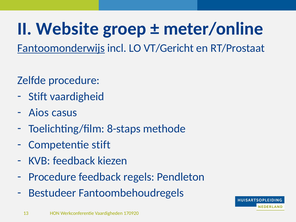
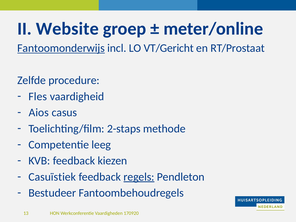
Stift at (38, 96): Stift -> Fles
8-staps: 8-staps -> 2-staps
Competentie stift: stift -> leeg
Procedure at (52, 177): Procedure -> Casuïstiek
regels underline: none -> present
